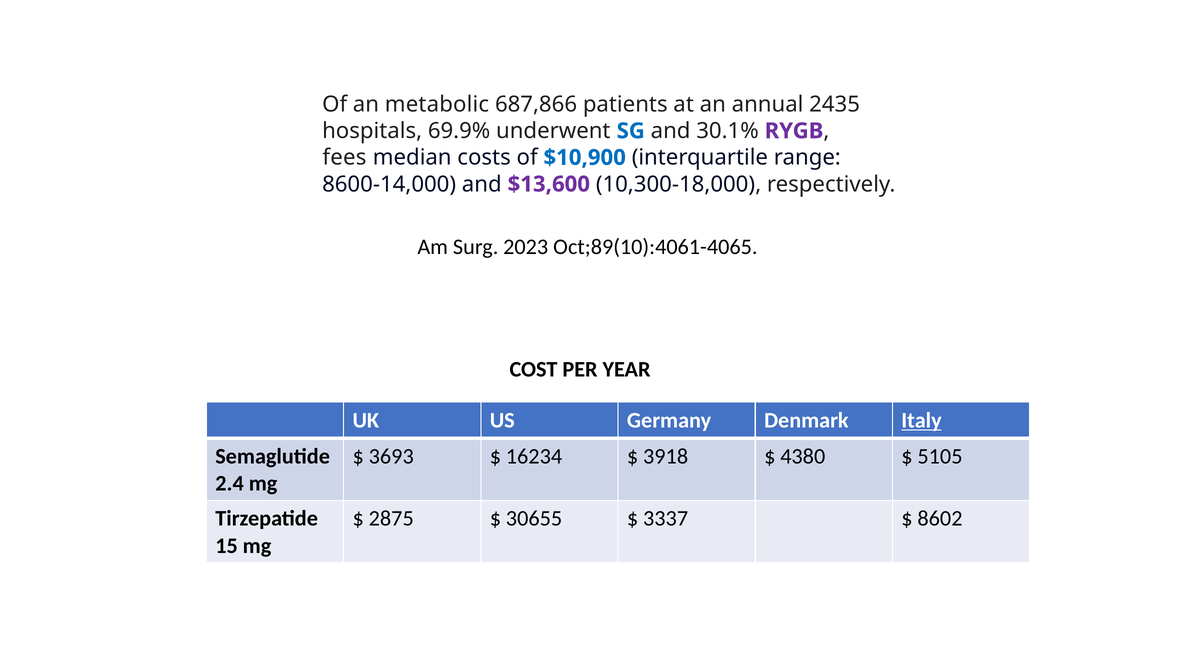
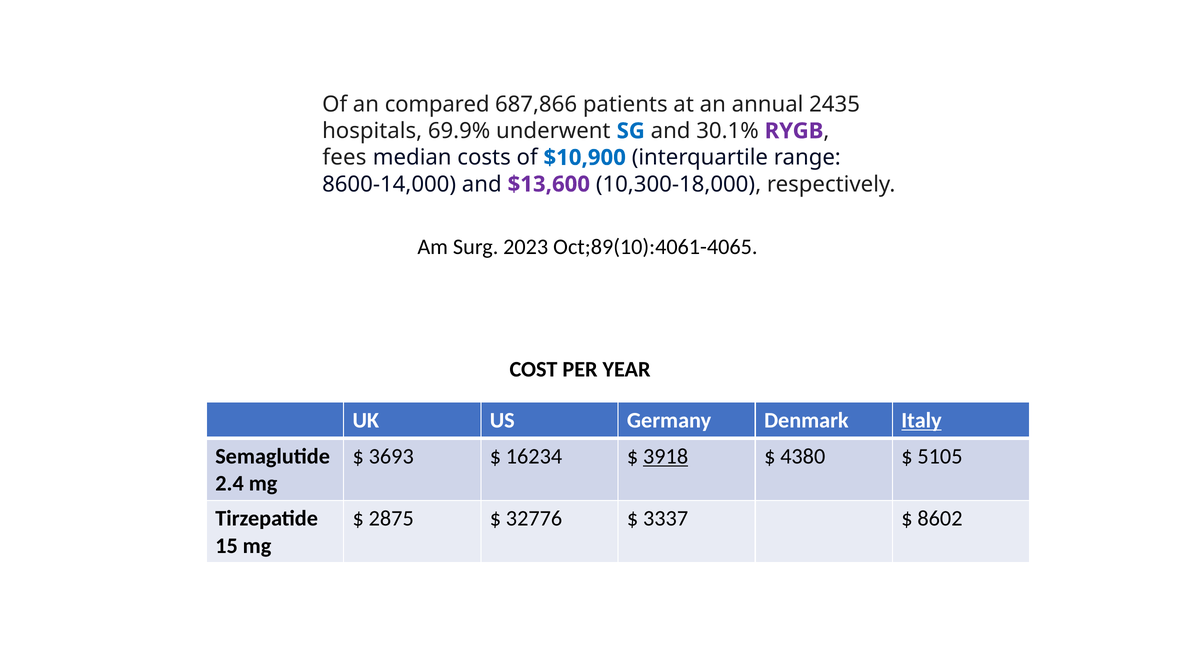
metabolic: metabolic -> compared
3918 underline: none -> present
30655: 30655 -> 32776
